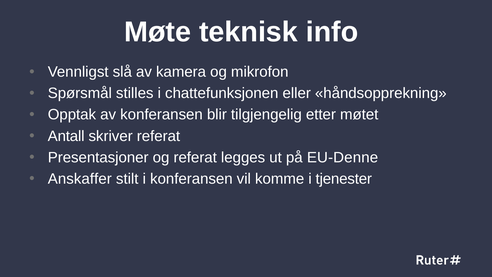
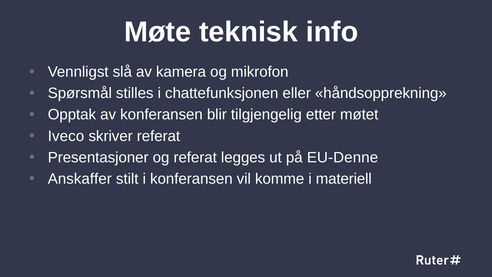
Antall: Antall -> Iveco
tjenester: tjenester -> materiell
